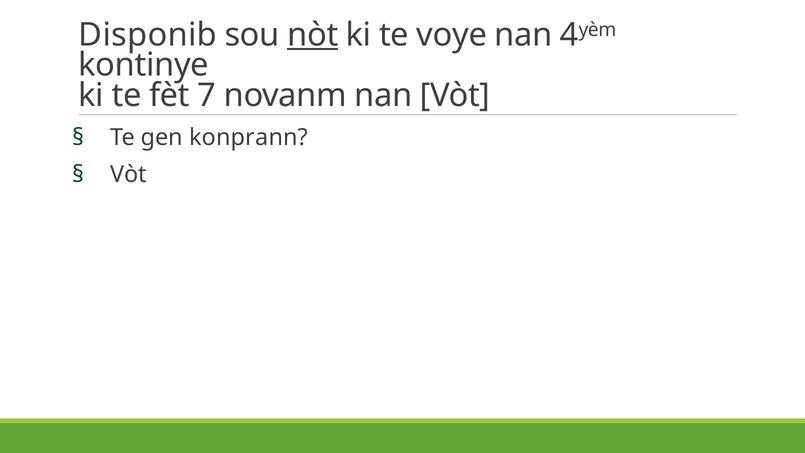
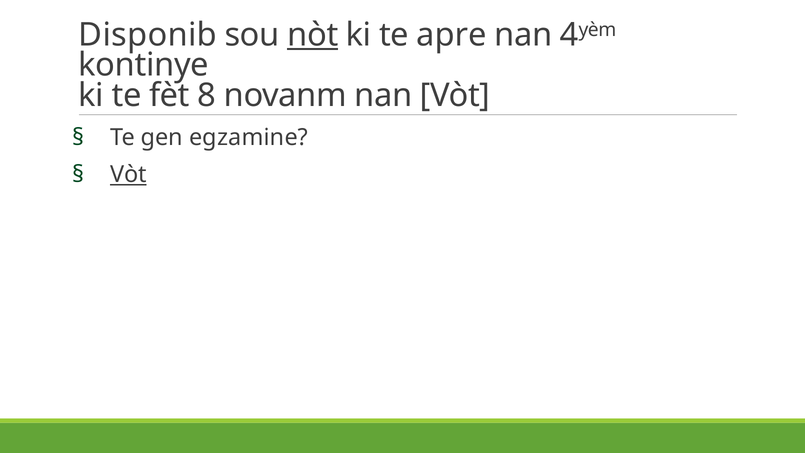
voye: voye -> apre
7: 7 -> 8
konprann: konprann -> egzamine
Vòt at (128, 174) underline: none -> present
